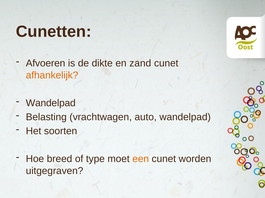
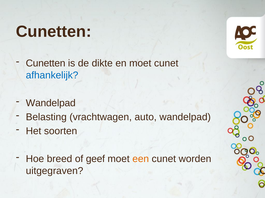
Afvoeren at (46, 64): Afvoeren -> Cunetten
en zand: zand -> moet
afhankelijk colour: orange -> blue
type: type -> geef
